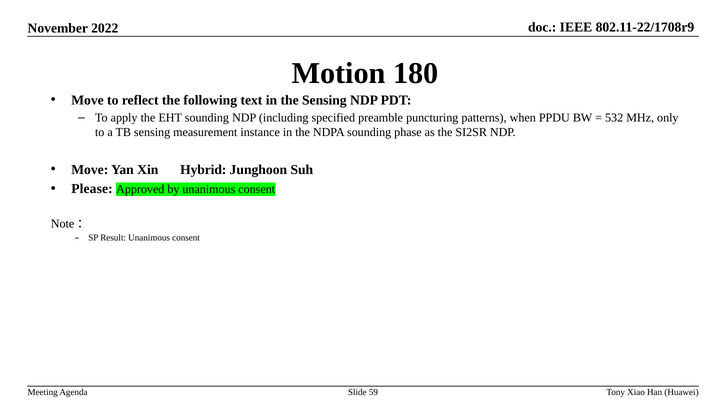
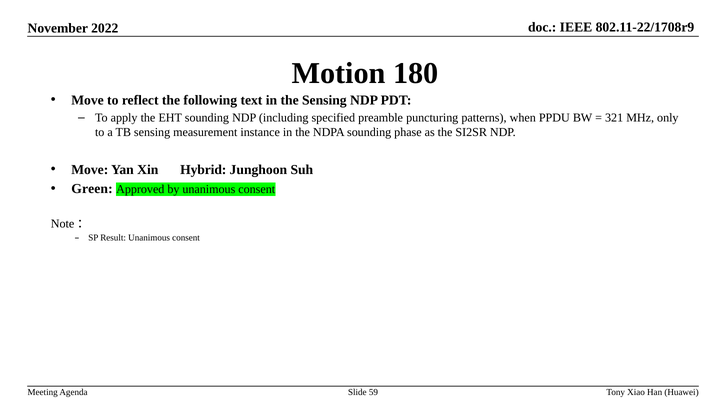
532: 532 -> 321
Please: Please -> Green
